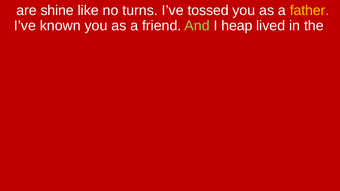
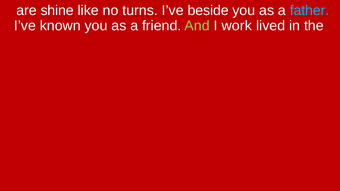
tossed: tossed -> beside
father colour: yellow -> light blue
heap: heap -> work
